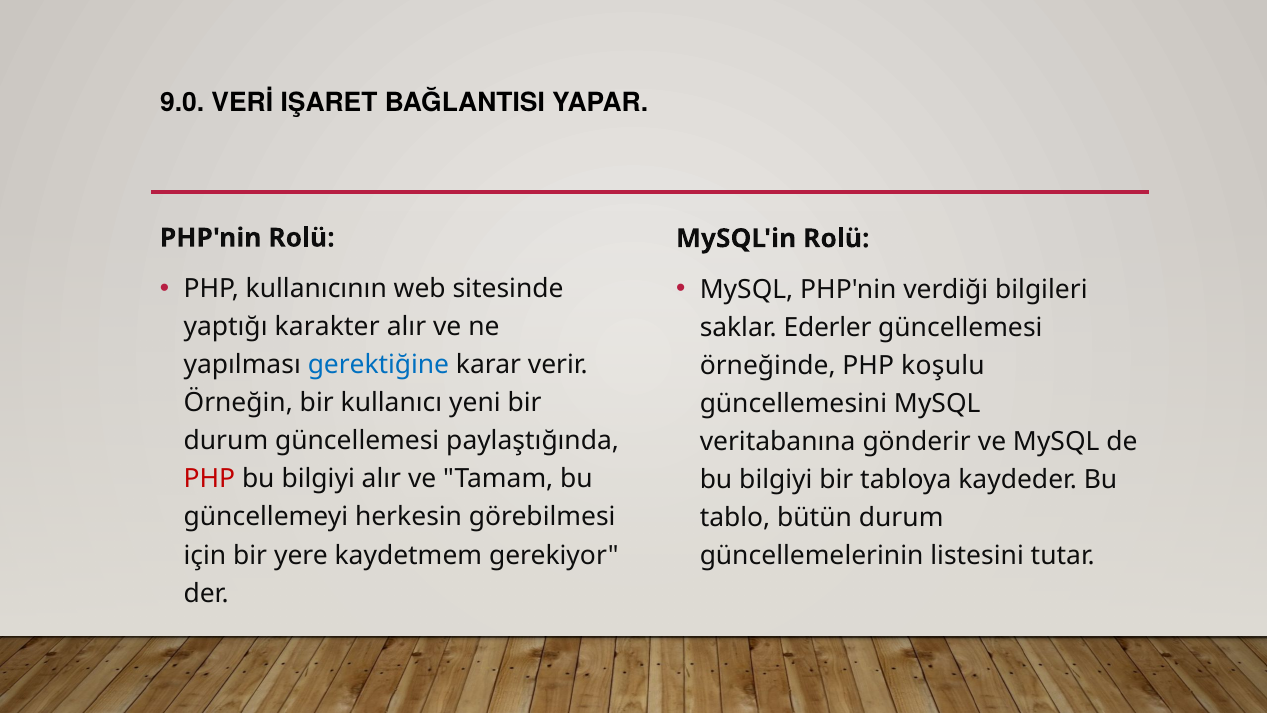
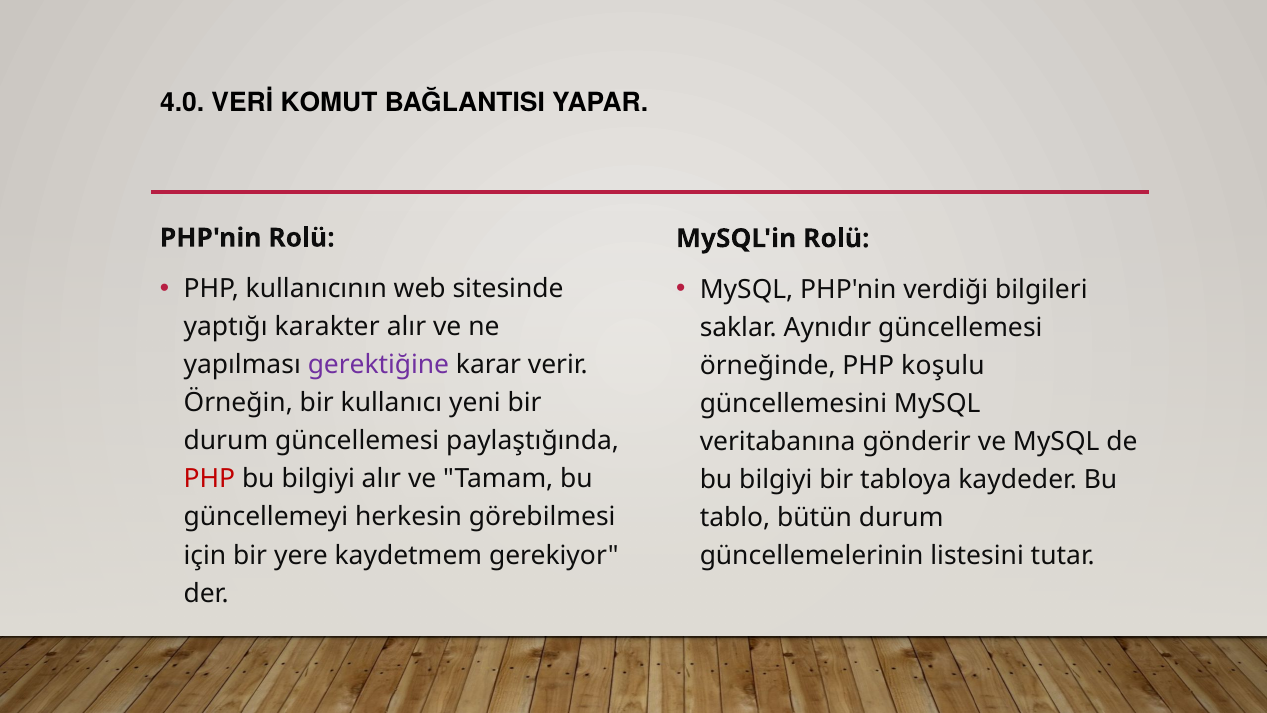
9.0: 9.0 -> 4.0
IŞARET: IŞARET -> KOMUT
Ederler: Ederler -> Aynıdır
gerektiğine colour: blue -> purple
